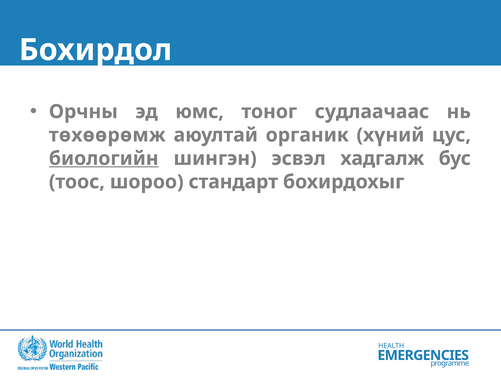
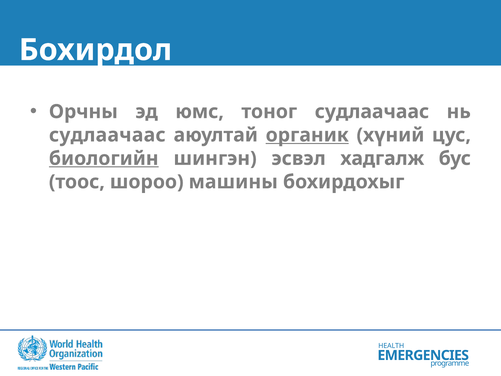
төхөөрөмж at (107, 135): төхөөрөмж -> судлаачаас
органик underline: none -> present
стандарт: стандарт -> машины
